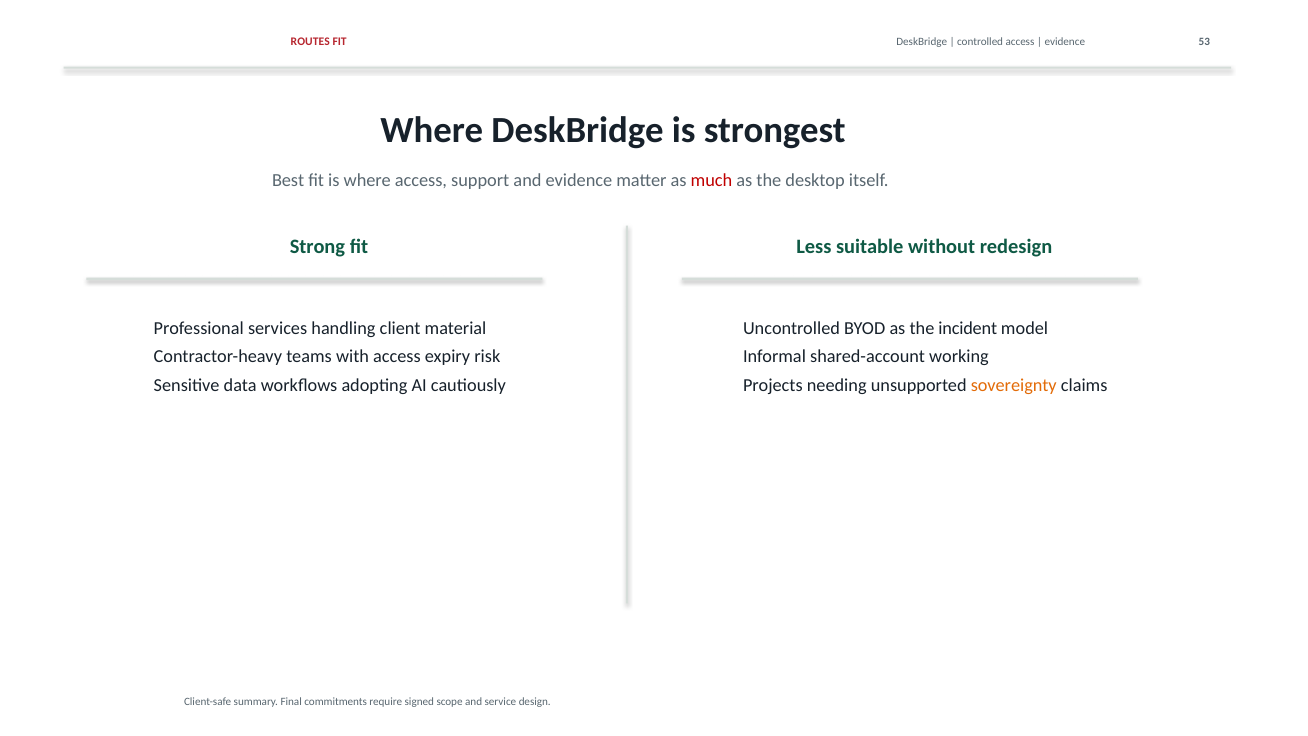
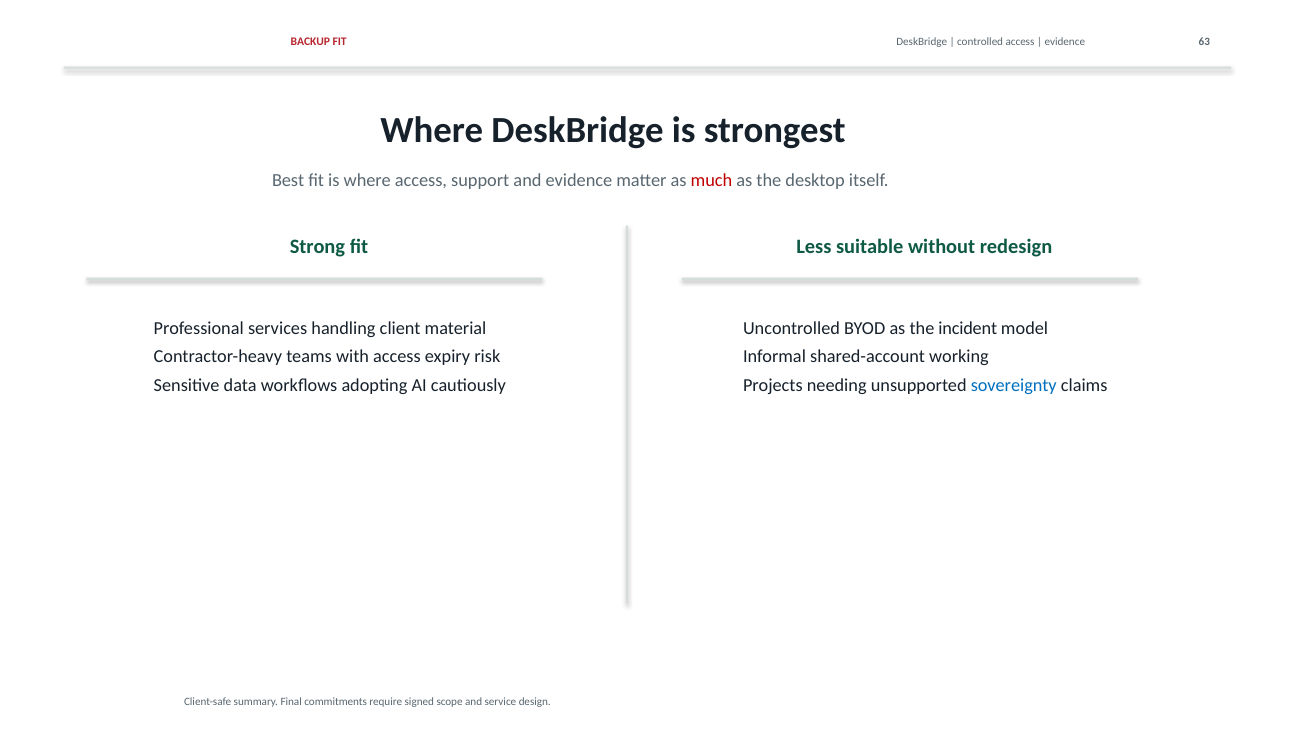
ROUTES: ROUTES -> BACKUP
53: 53 -> 63
sovereignty colour: orange -> blue
